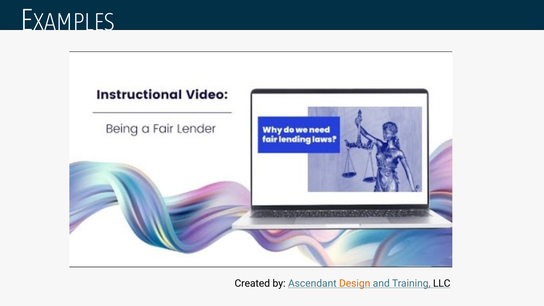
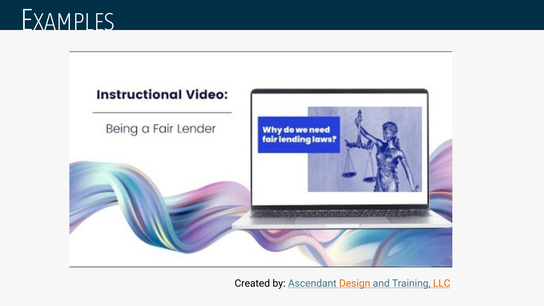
LLC colour: black -> orange
